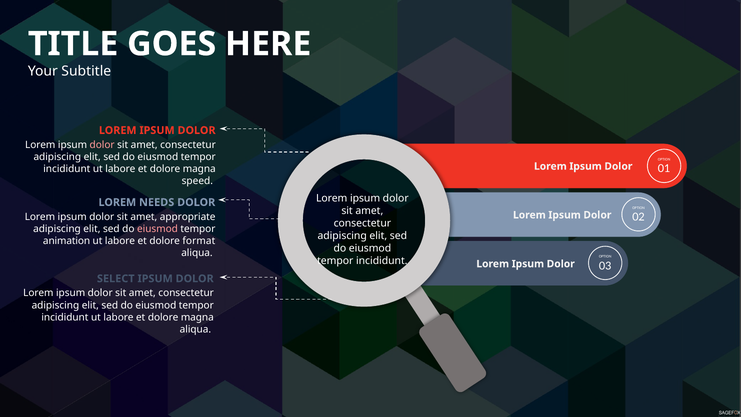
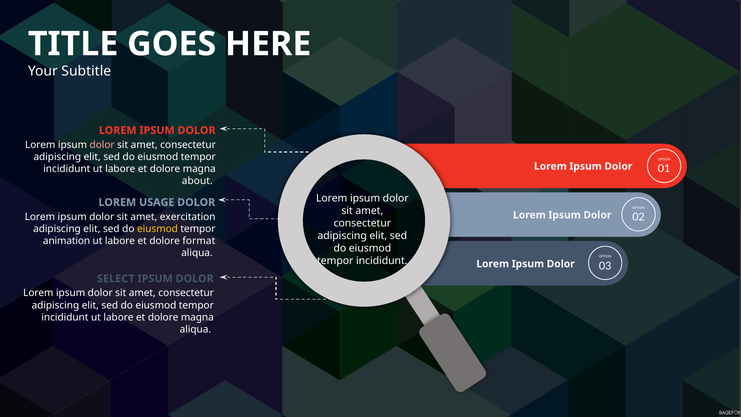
speed: speed -> about
NEEDS: NEEDS -> USAGE
appropriate: appropriate -> exercitation
eiusmod at (157, 229) colour: pink -> yellow
